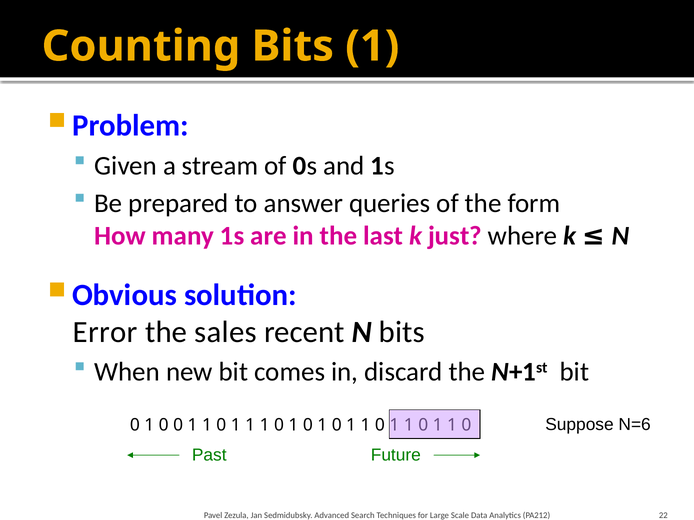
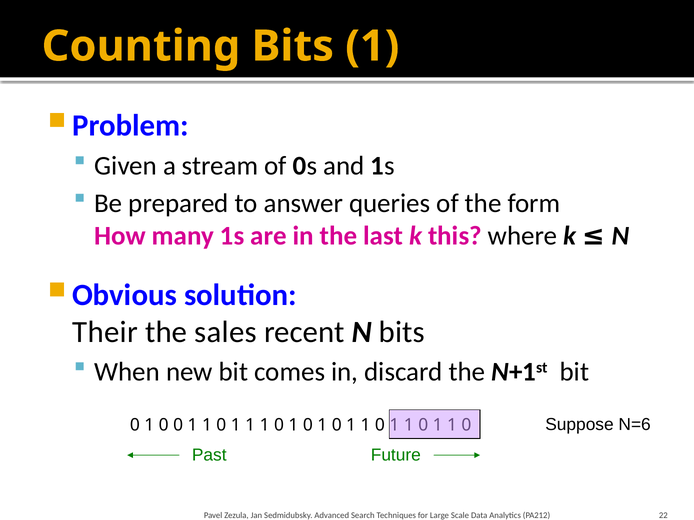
just: just -> this
Error: Error -> Their
